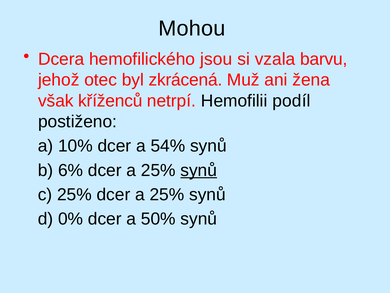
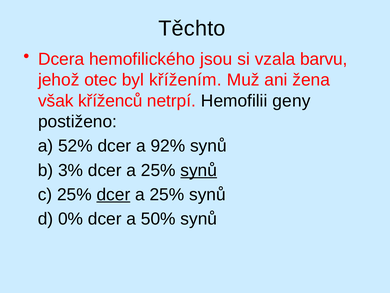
Mohou: Mohou -> Těchto
zkrácená: zkrácená -> křížením
podíl: podíl -> geny
10%: 10% -> 52%
54%: 54% -> 92%
6%: 6% -> 3%
dcer at (113, 194) underline: none -> present
